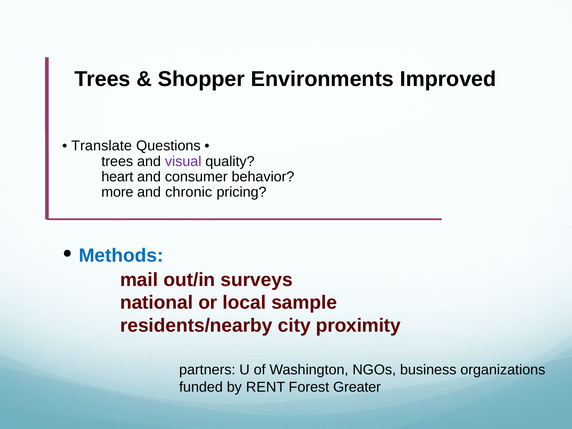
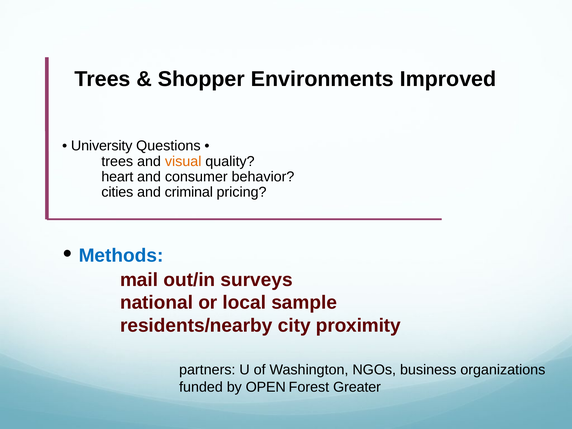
Translate: Translate -> University
visual colour: purple -> orange
more: more -> cities
chronic: chronic -> criminal
RENT: RENT -> OPEN
